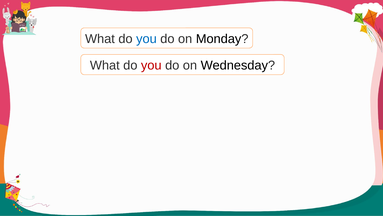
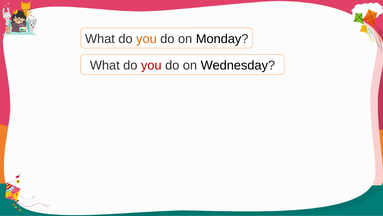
you at (146, 39) colour: blue -> orange
